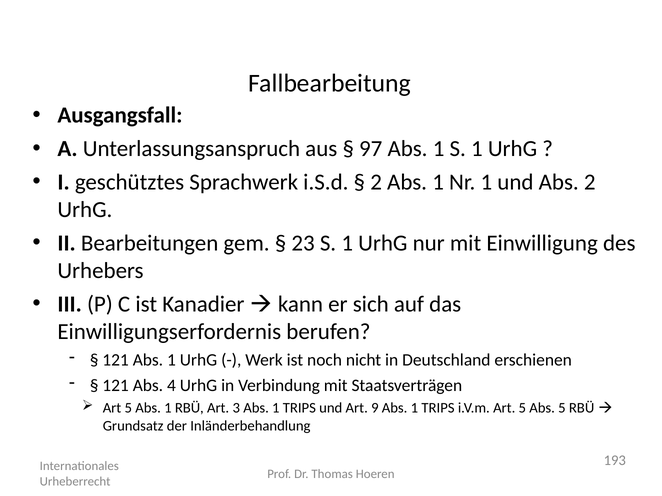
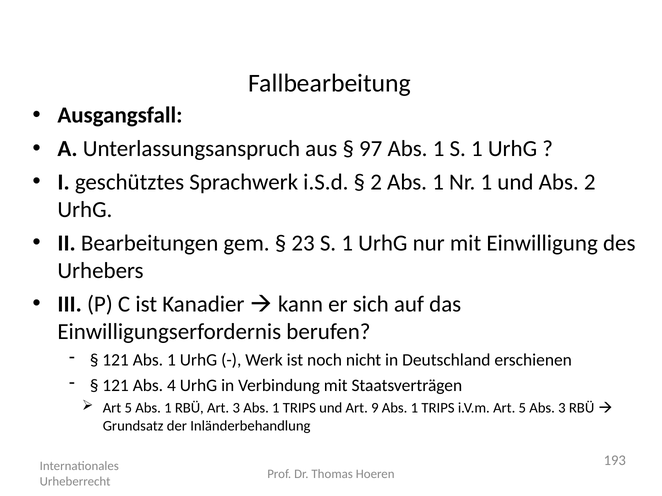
Abs 5: 5 -> 3
